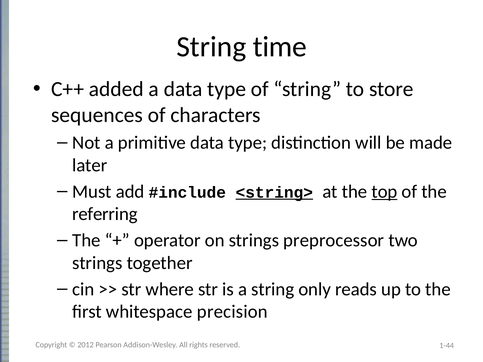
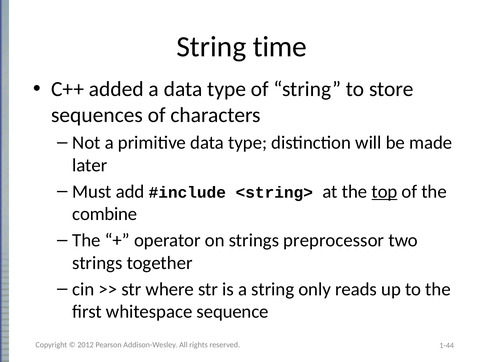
<string> underline: present -> none
referring: referring -> combine
precision: precision -> sequence
